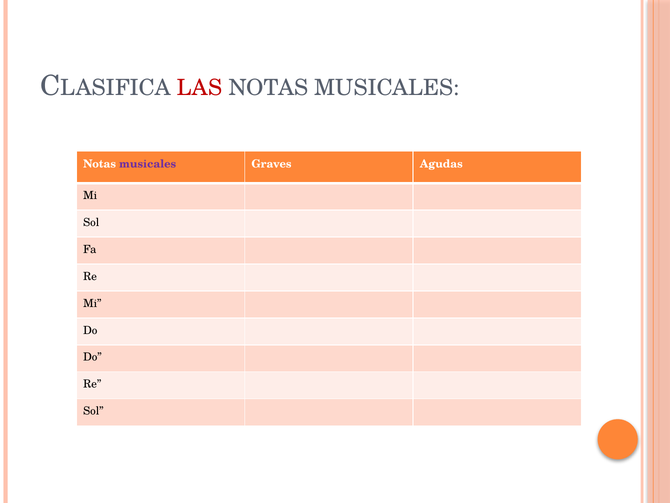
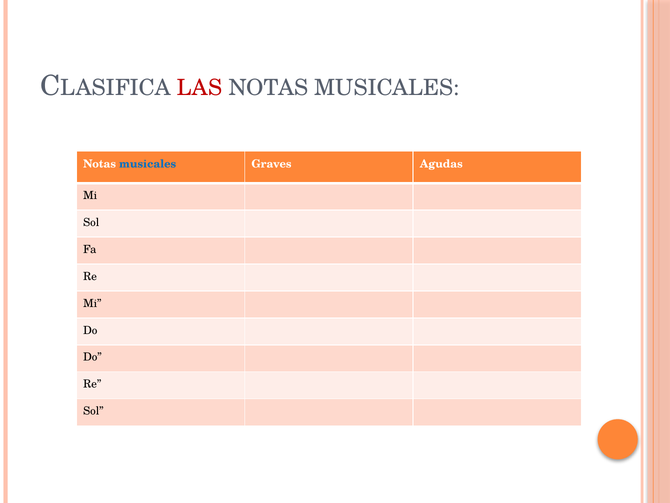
musicales at (148, 164) colour: purple -> blue
